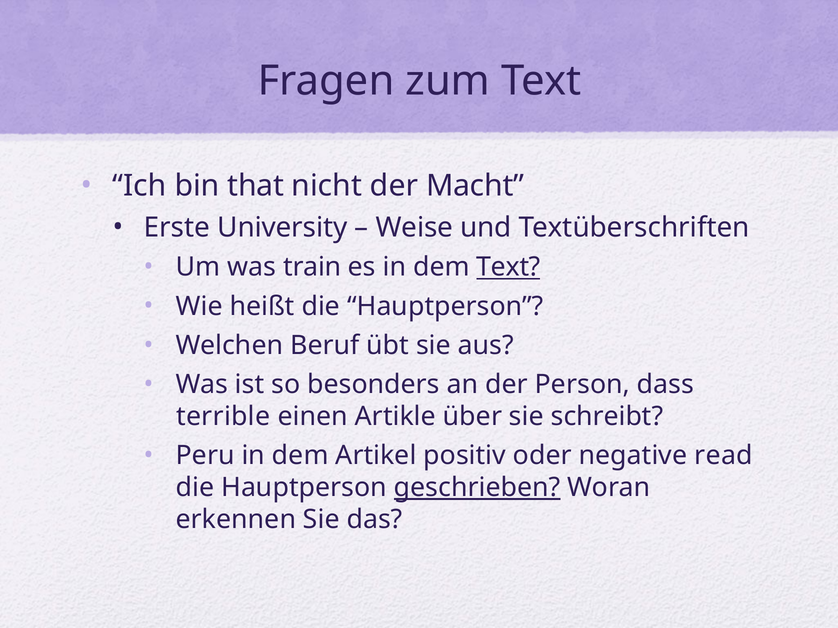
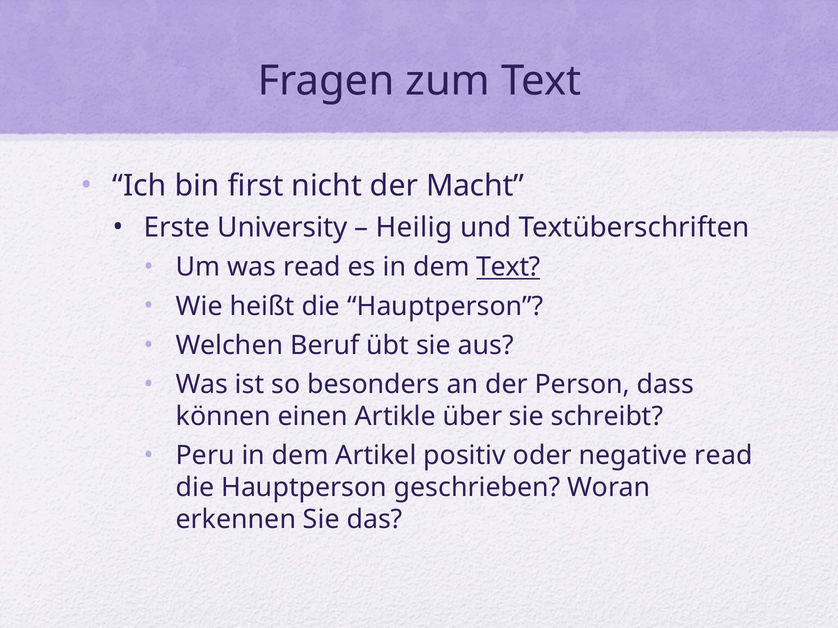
that: that -> first
Weise: Weise -> Heilig
was train: train -> read
terrible: terrible -> können
geschrieben underline: present -> none
